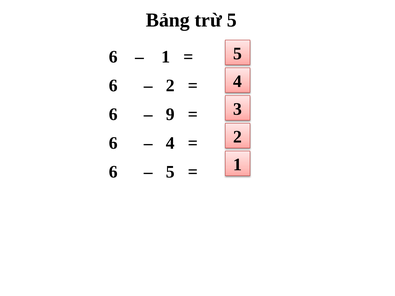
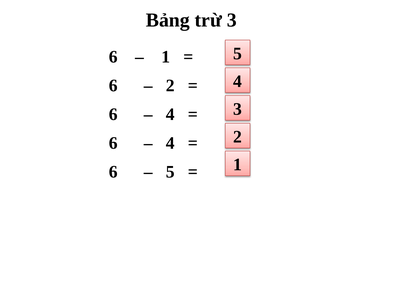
trừ 5: 5 -> 3
9 at (170, 114): 9 -> 4
